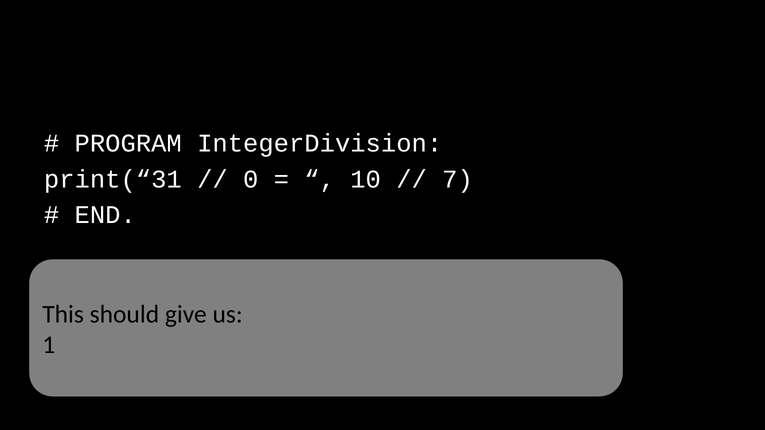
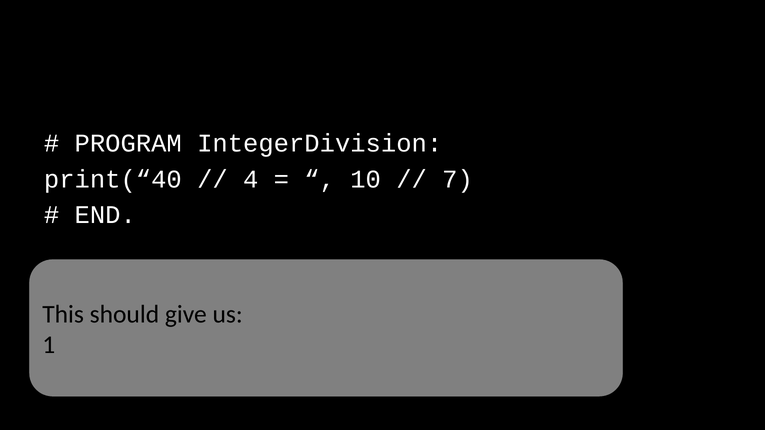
print(“31: print(“31 -> print(“40
0: 0 -> 4
